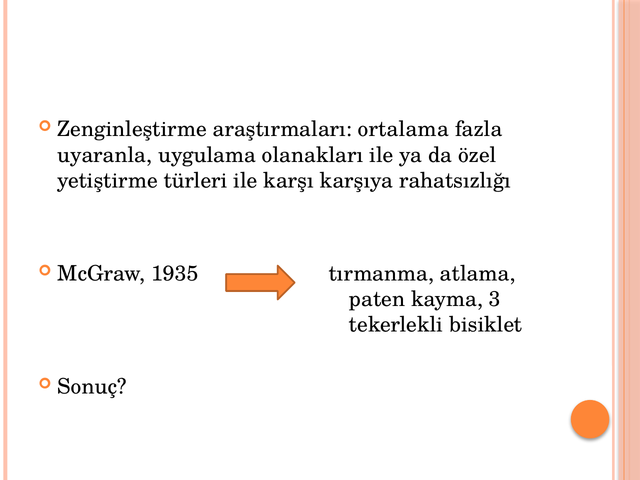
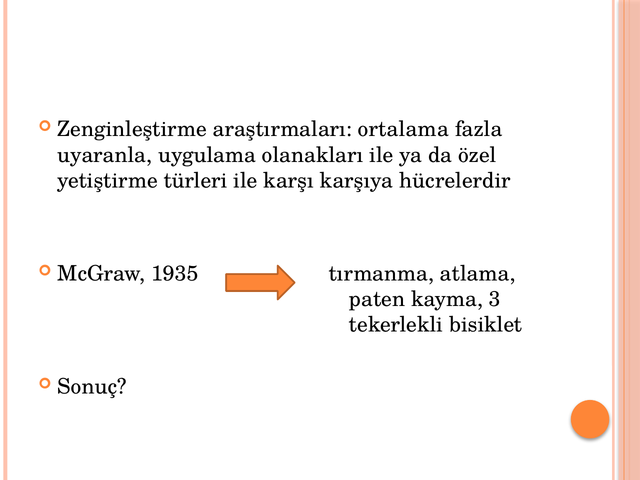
rahatsızlığı: rahatsızlığı -> hücrelerdir
